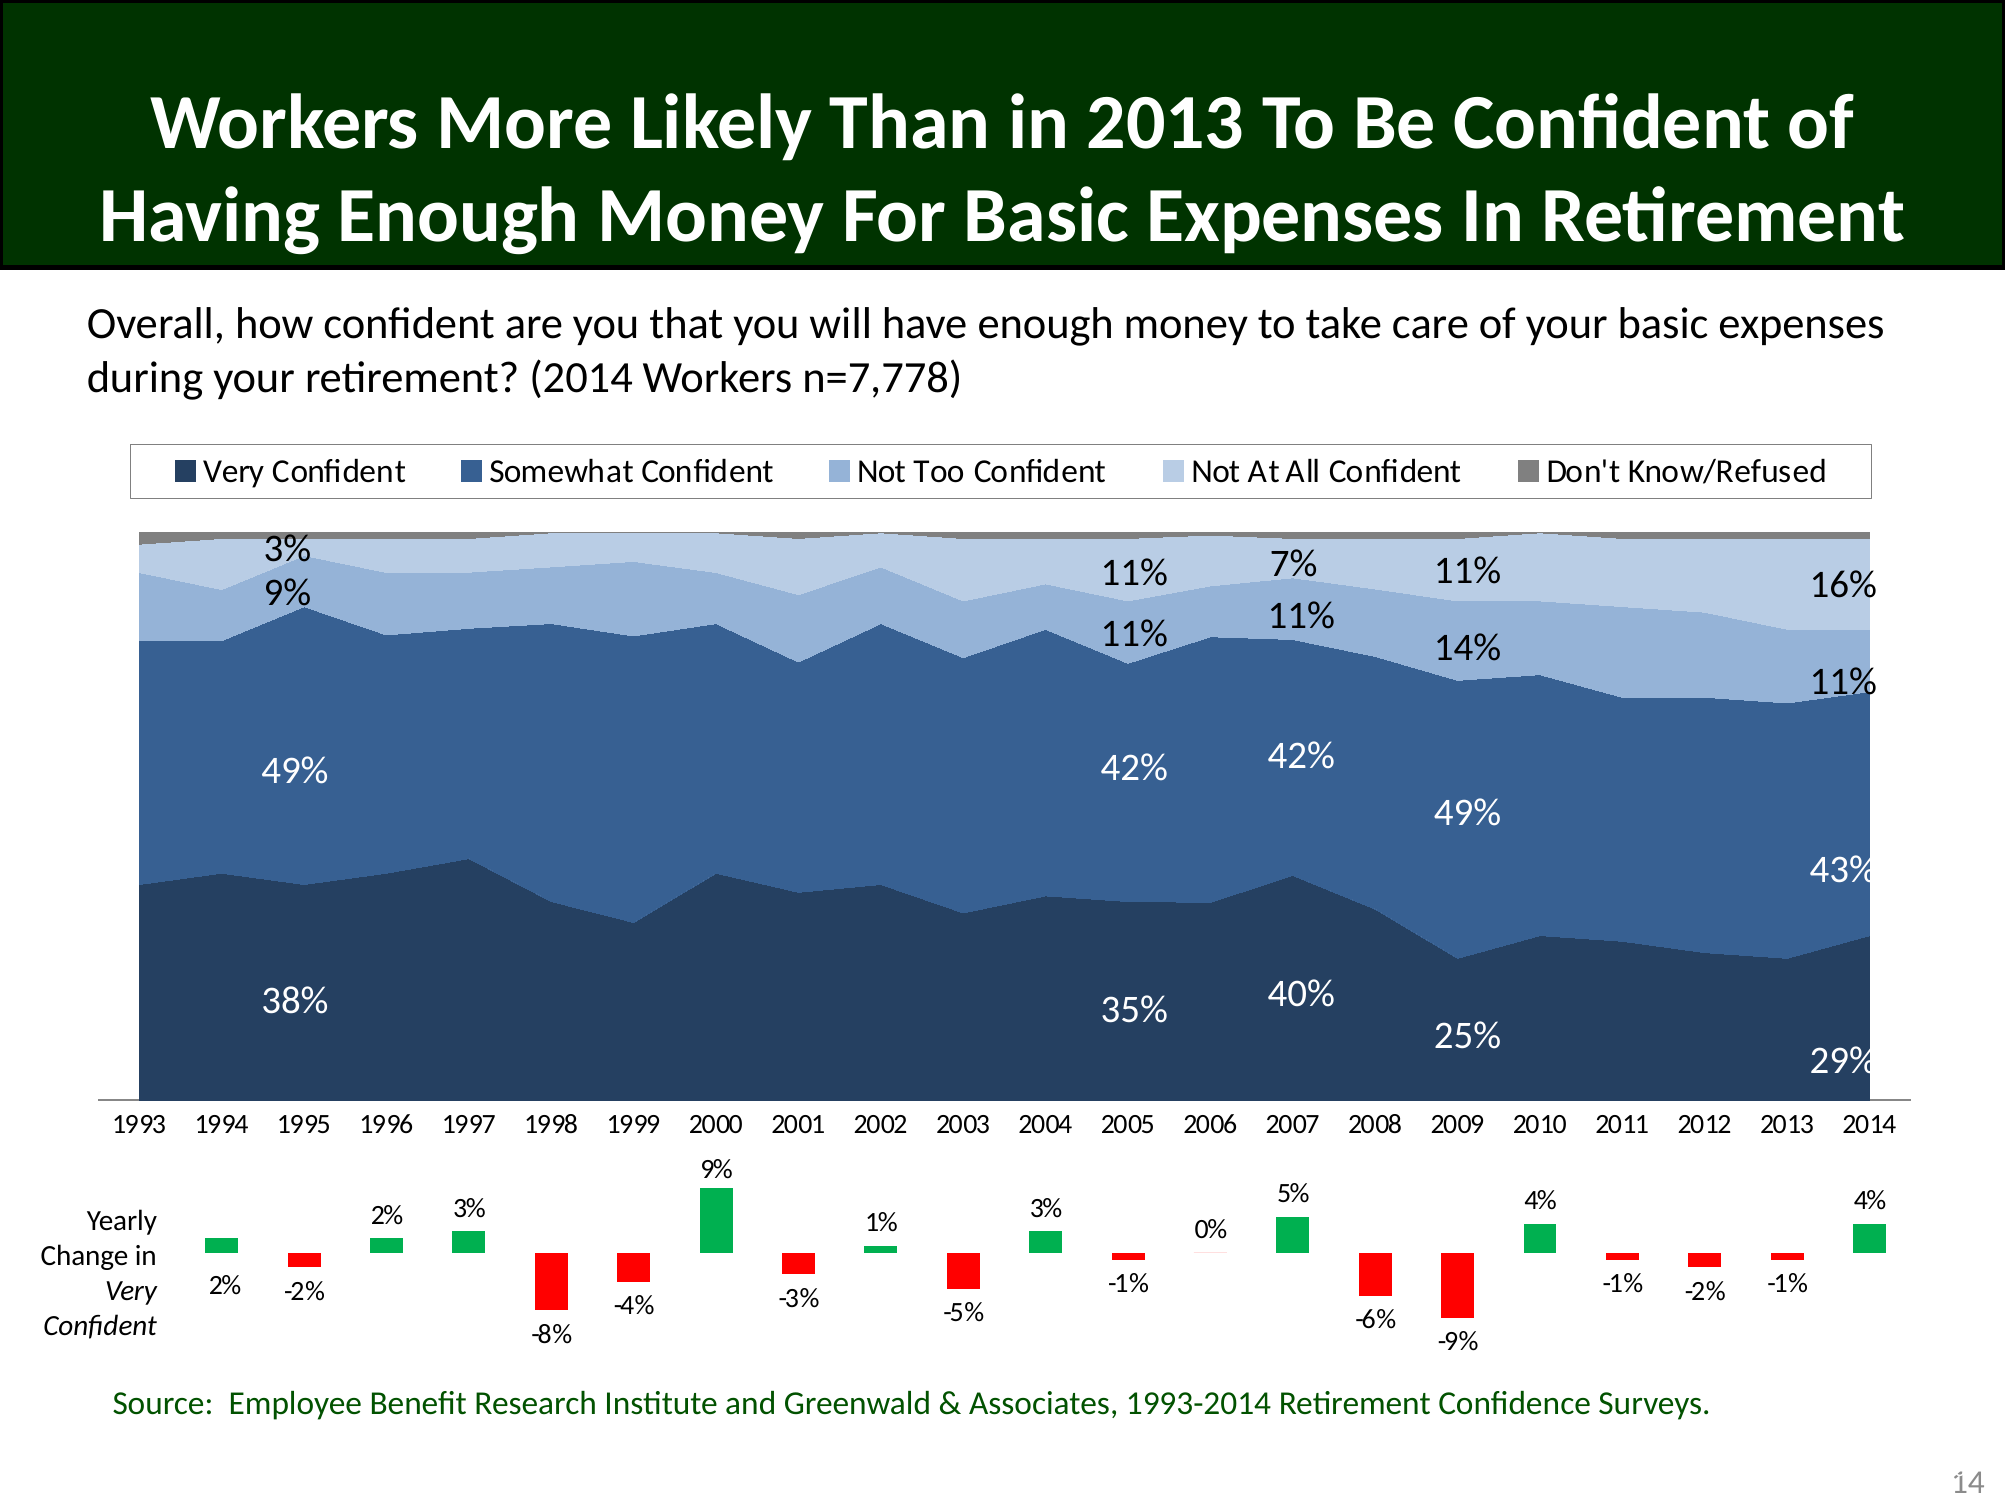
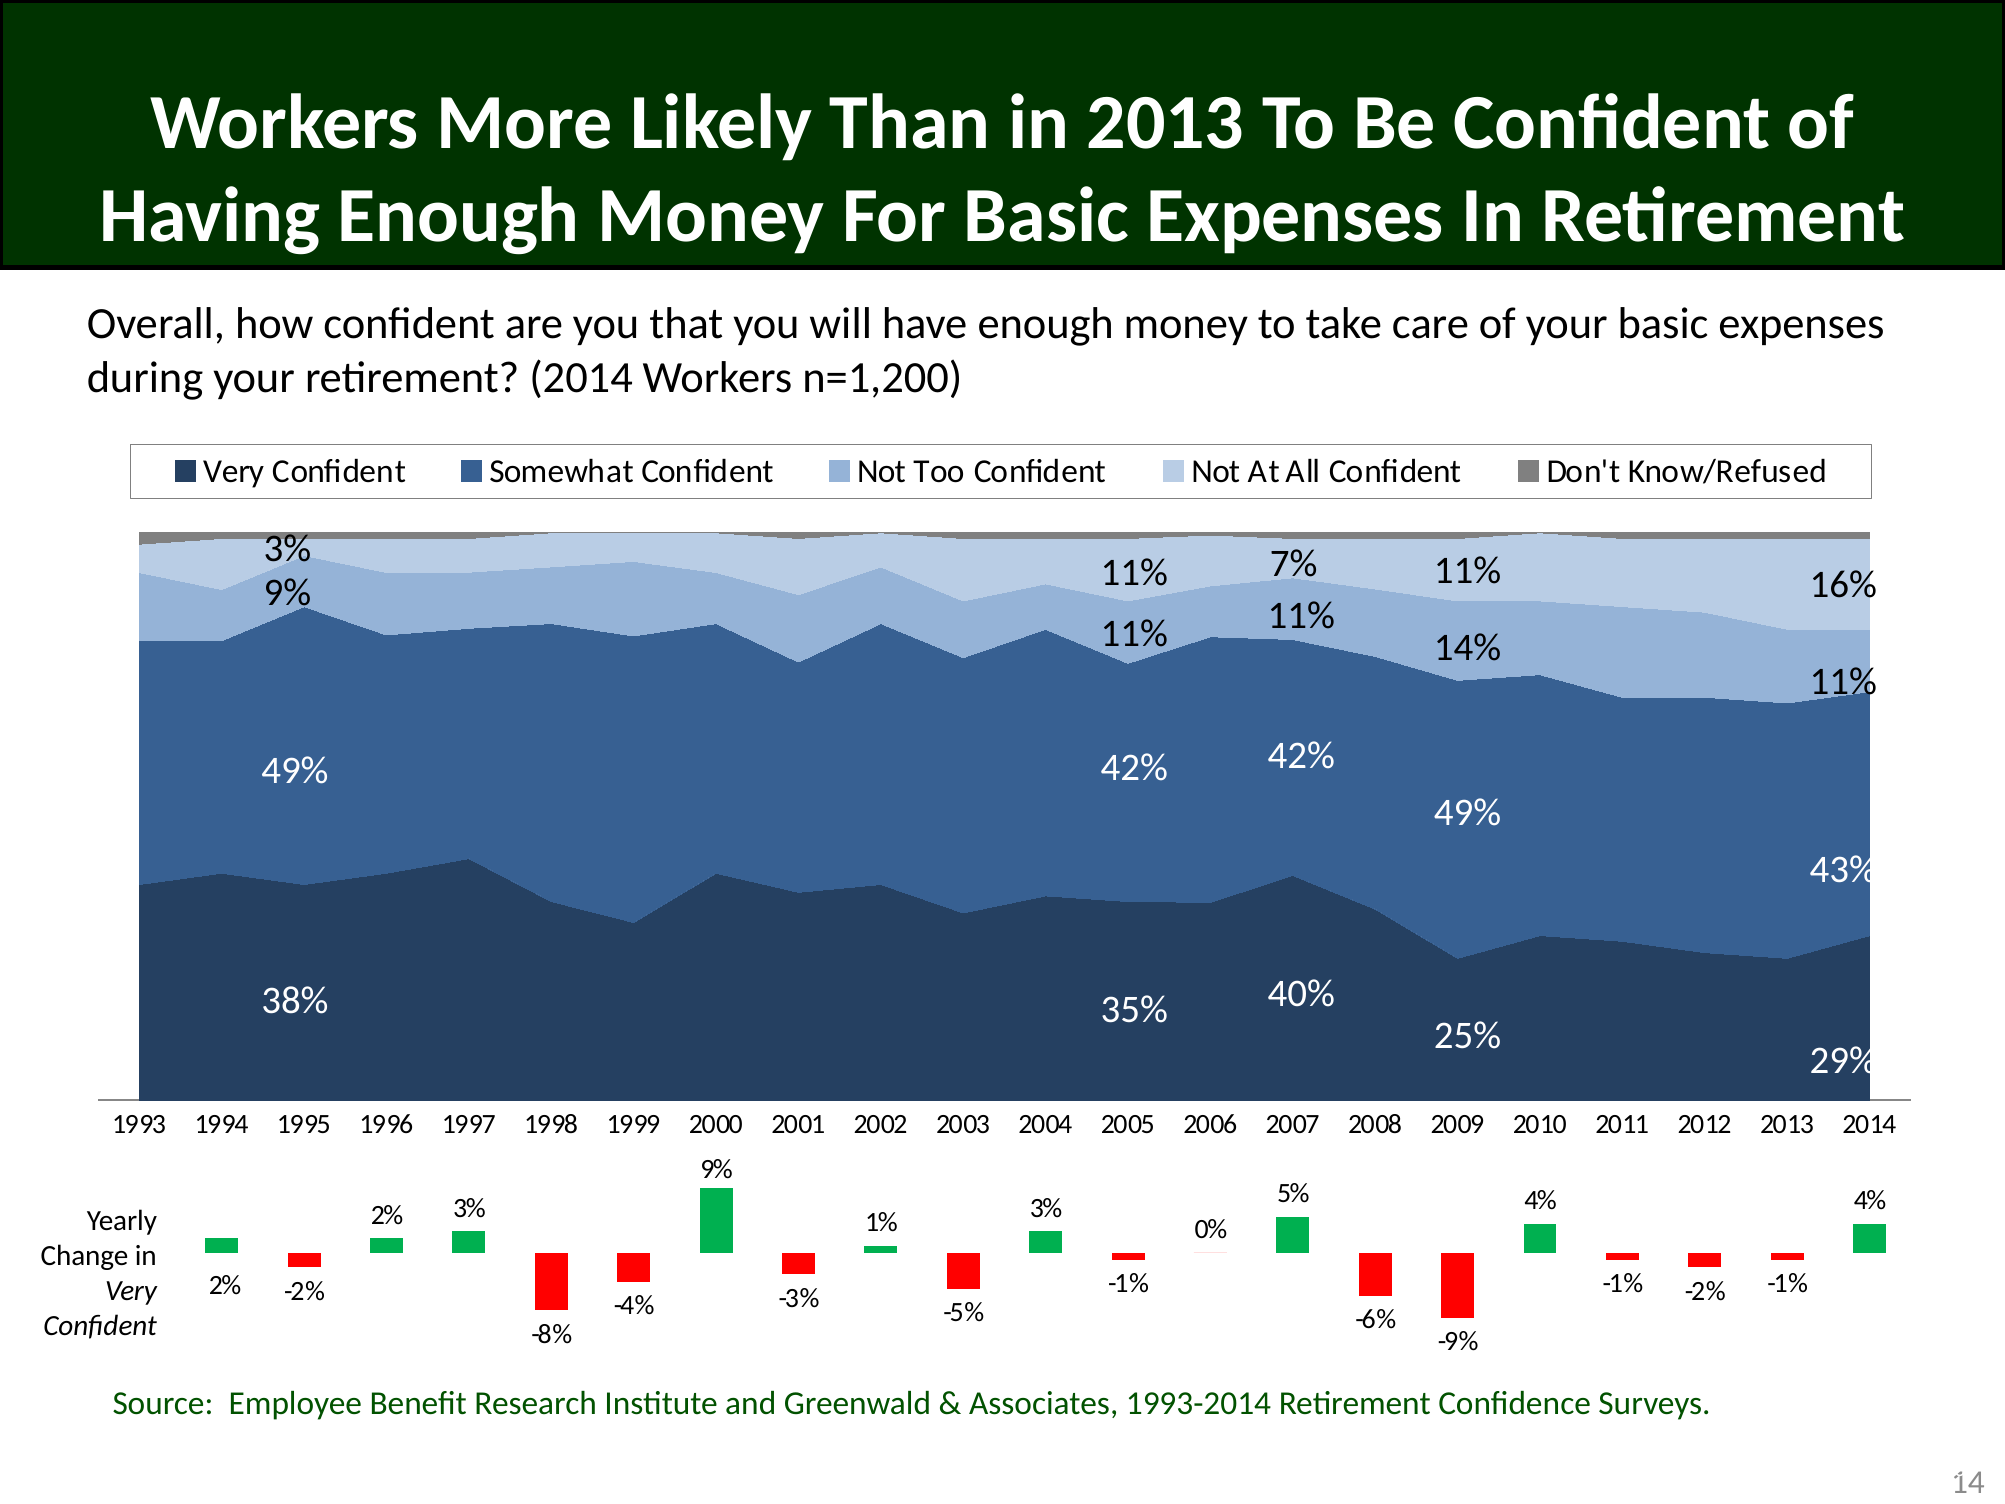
n=7,778: n=7,778 -> n=1,200
